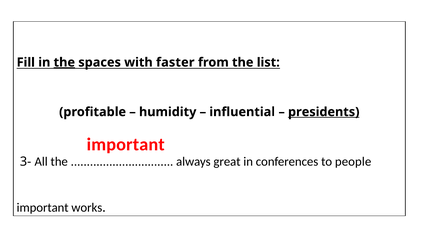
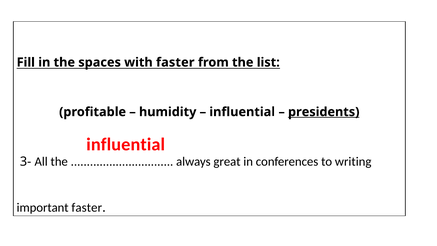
the at (64, 62) underline: present -> none
important at (126, 144): important -> influential
people: people -> writing
important works: works -> faster
